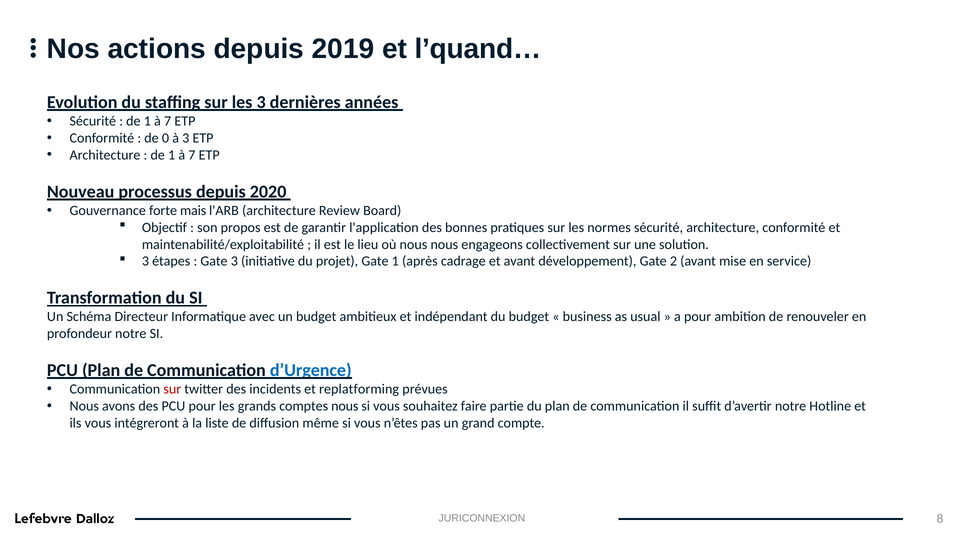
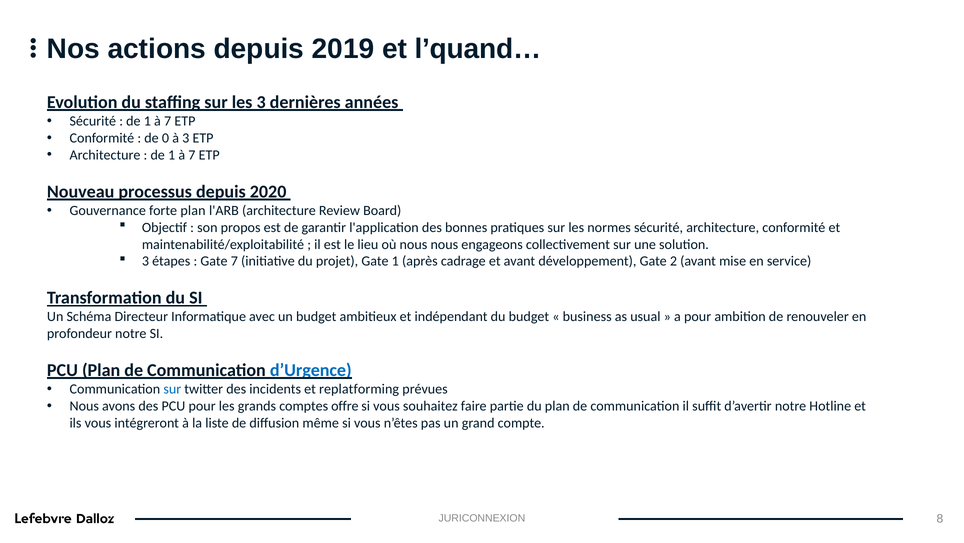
forte mais: mais -> plan
Gate 3: 3 -> 7
sur at (172, 389) colour: red -> blue
comptes nous: nous -> offre
